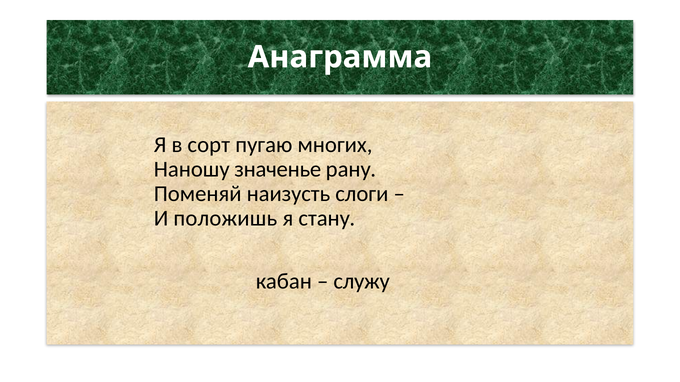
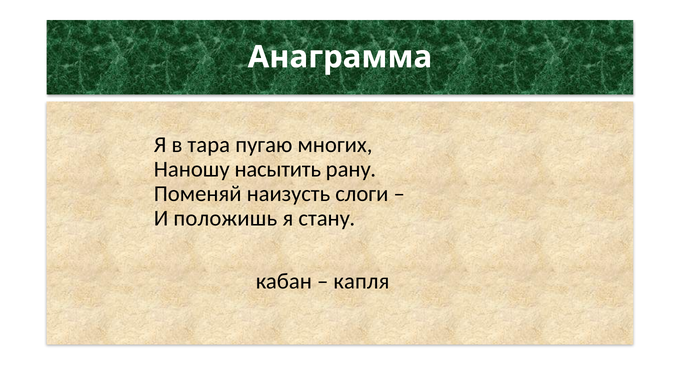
сорт: сорт -> тара
значенье: значенье -> насытить
служу: служу -> капля
